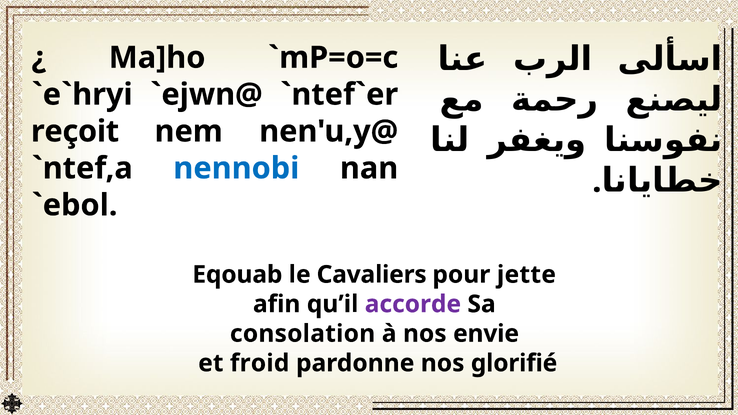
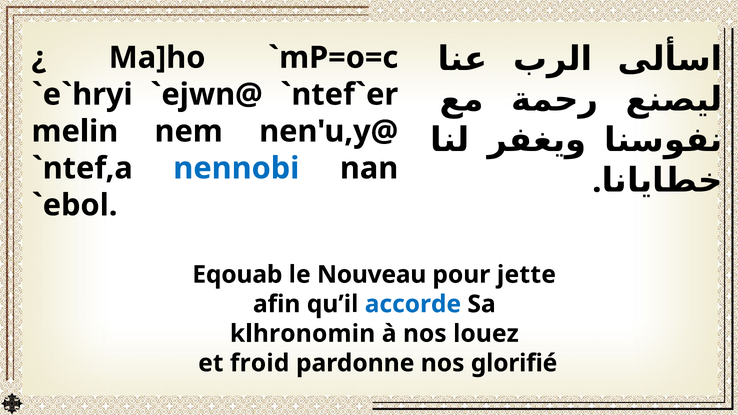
reçoit: reçoit -> melin
Cavaliers: Cavaliers -> Nouveau
accorde colour: purple -> blue
consolation: consolation -> klhronomin
envie: envie -> louez
